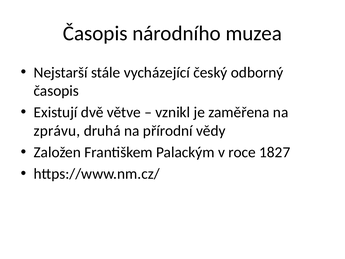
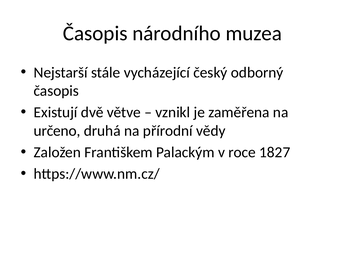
zprávu: zprávu -> určeno
